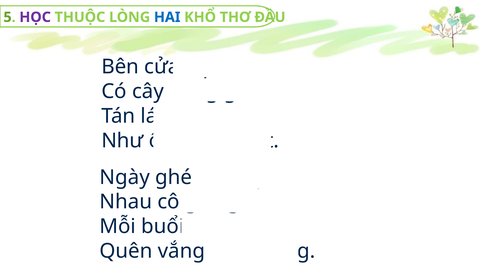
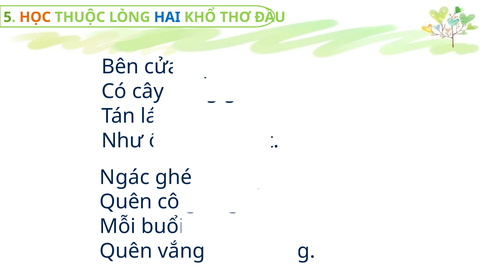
HỌC colour: purple -> orange
Ngày: Ngày -> Ngác
Nhau at (126, 202): Nhau -> Quên
